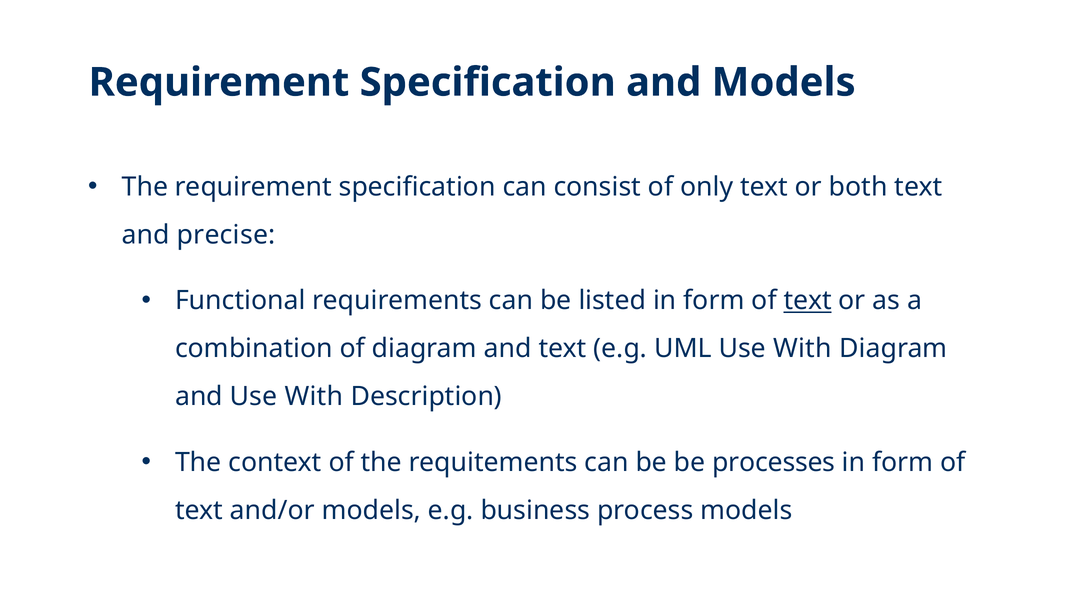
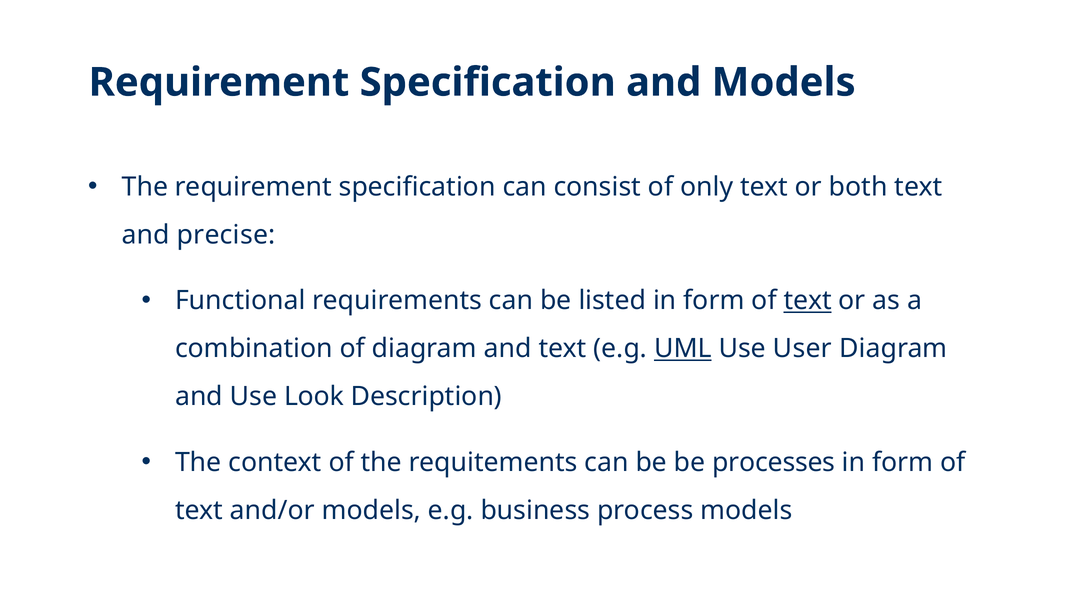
UML underline: none -> present
With at (802, 349): With -> User
and Use With: With -> Look
